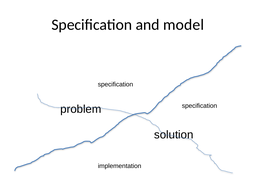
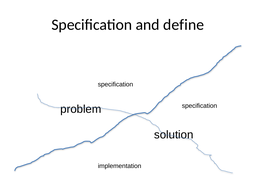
model: model -> define
